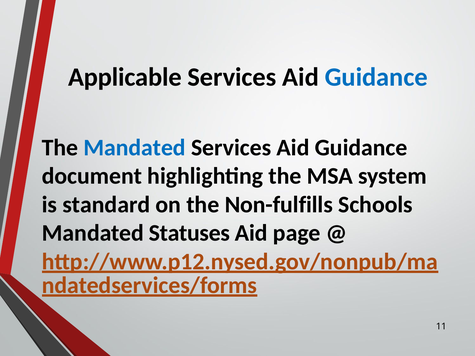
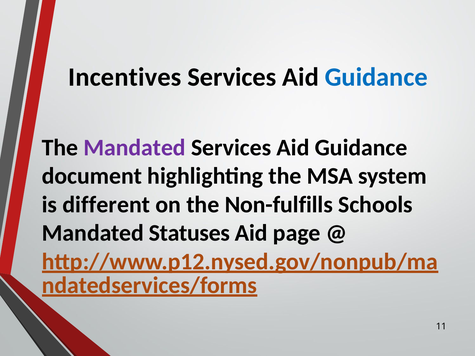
Applicable: Applicable -> Incentives
Mandated at (135, 148) colour: blue -> purple
standard: standard -> different
